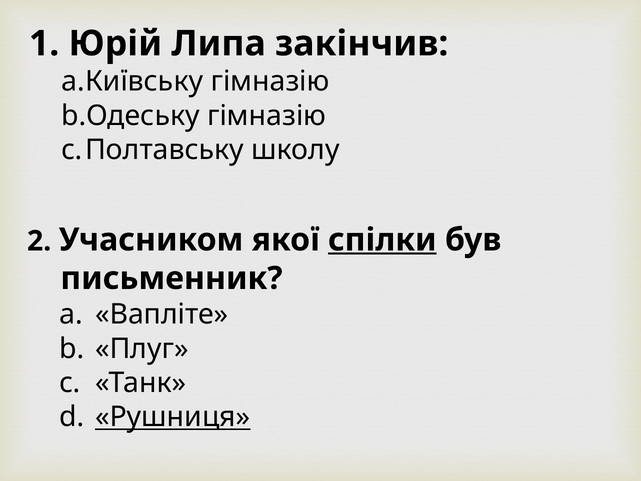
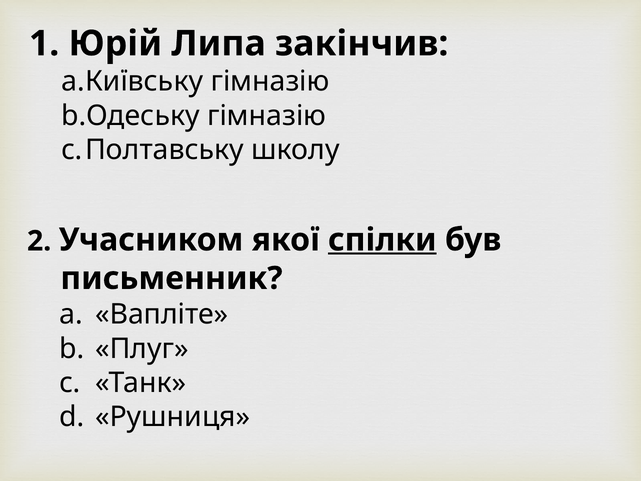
Рушниця underline: present -> none
